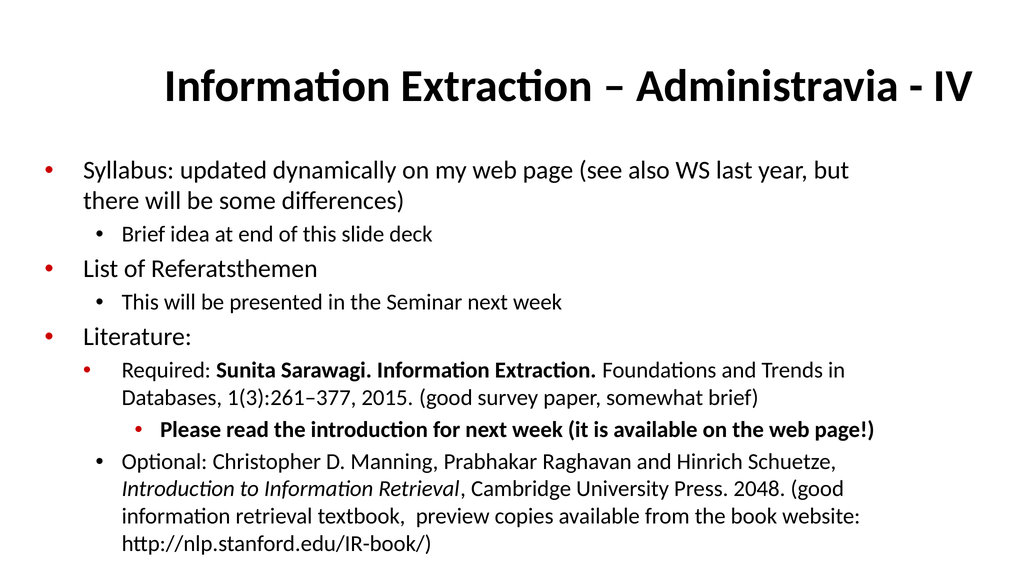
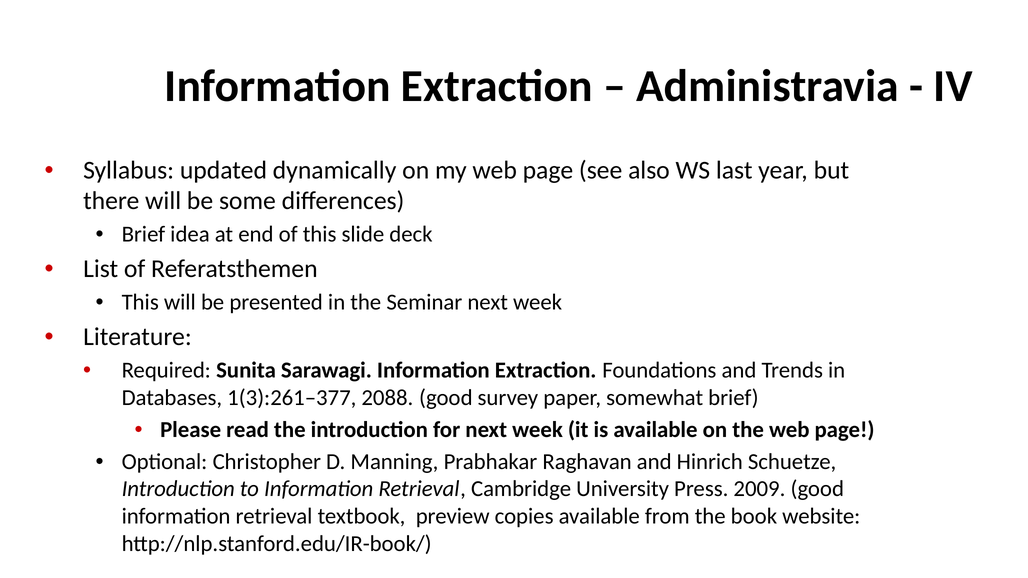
2015: 2015 -> 2088
2048: 2048 -> 2009
